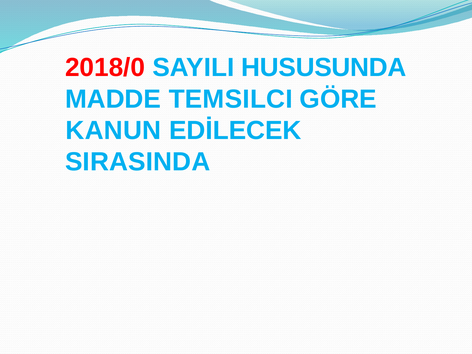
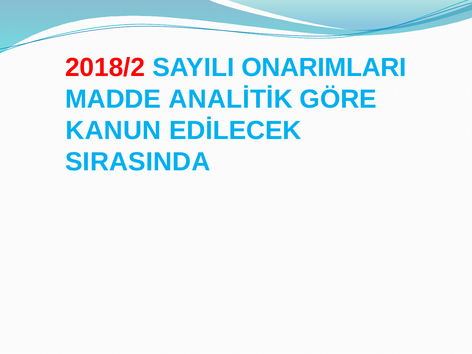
2018/0: 2018/0 -> 2018/2
HUSUSUNDA: HUSUSUNDA -> ONARIMLARI
TEMSILCI: TEMSILCI -> ANALİTİK
